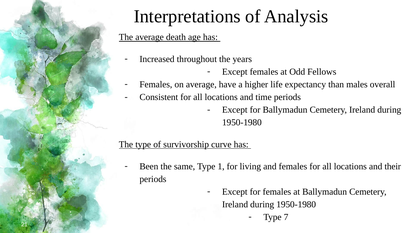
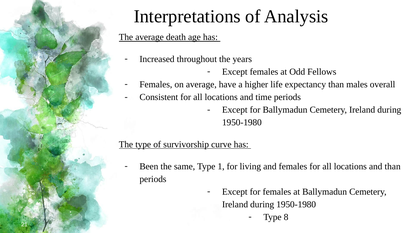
and their: their -> than
7: 7 -> 8
